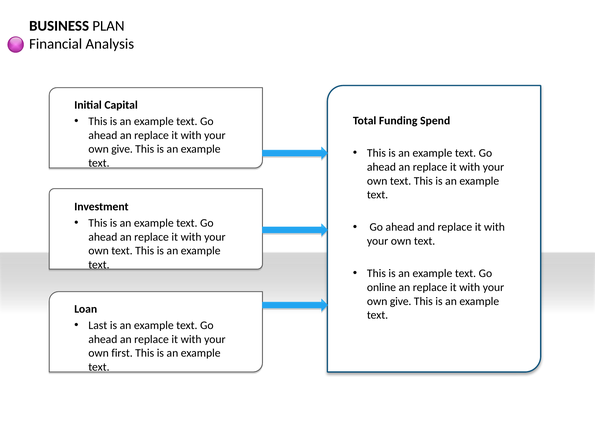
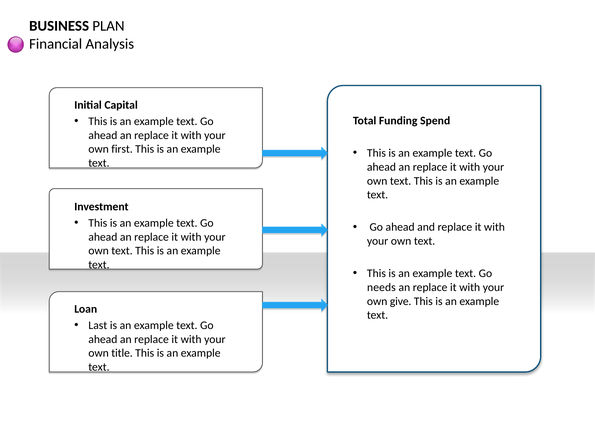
give at (122, 149): give -> first
online: online -> needs
first: first -> title
